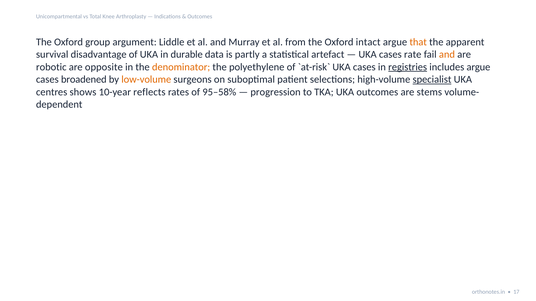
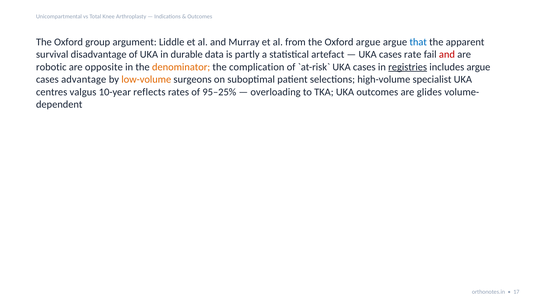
Oxford intact: intact -> argue
that colour: orange -> blue
and at (447, 55) colour: orange -> red
polyethylene: polyethylene -> complication
broadened: broadened -> advantage
specialist underline: present -> none
shows: shows -> valgus
95–58%: 95–58% -> 95–25%
progression: progression -> overloading
stems: stems -> glides
